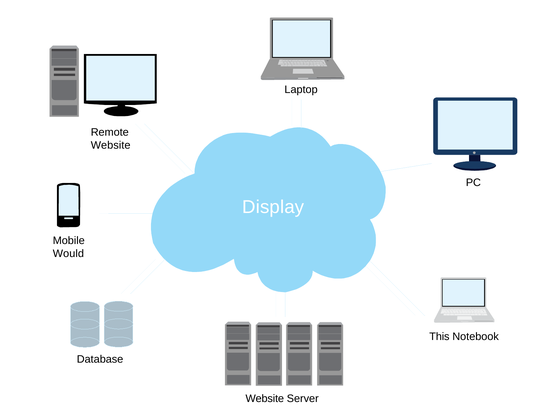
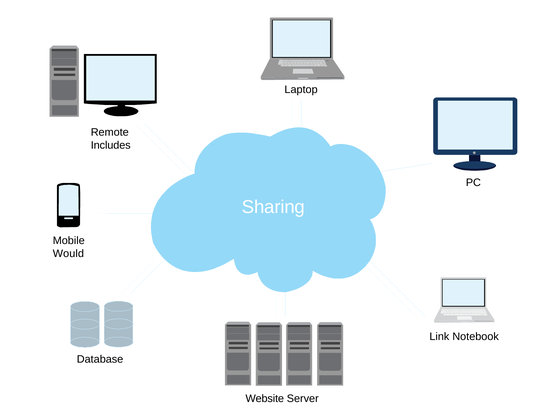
Website at (111, 145): Website -> Includes
Display: Display -> Sharing
This: This -> Link
